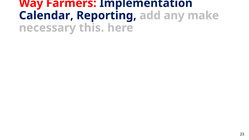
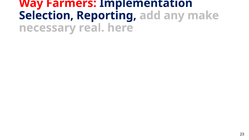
Calendar: Calendar -> Selection
this: this -> real
